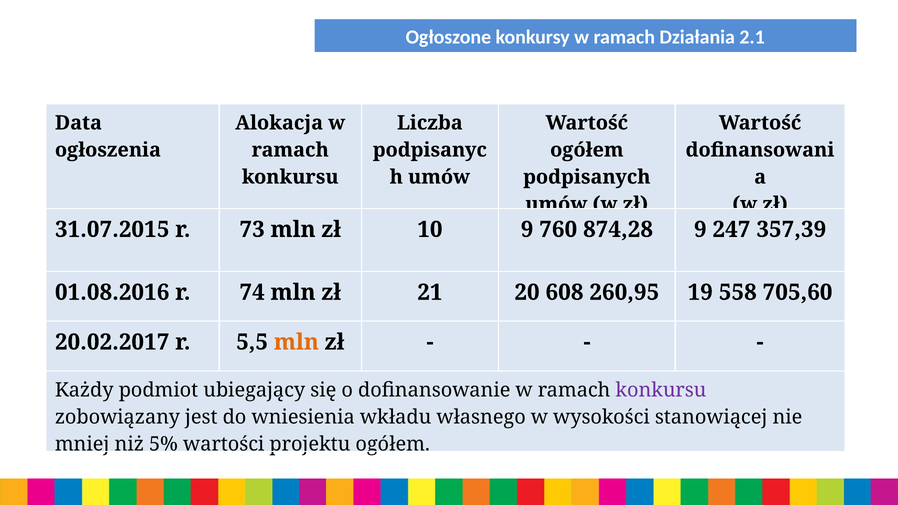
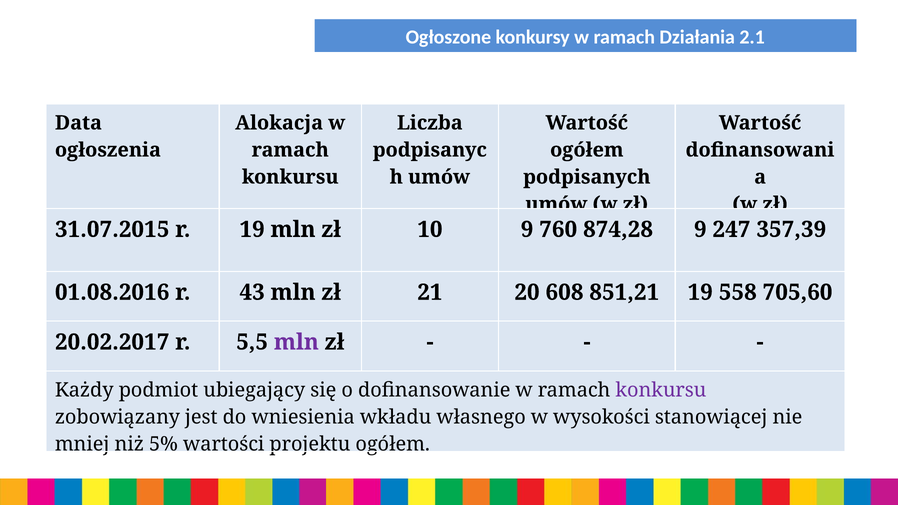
r 73: 73 -> 19
74: 74 -> 43
260,95: 260,95 -> 851,21
mln at (296, 342) colour: orange -> purple
